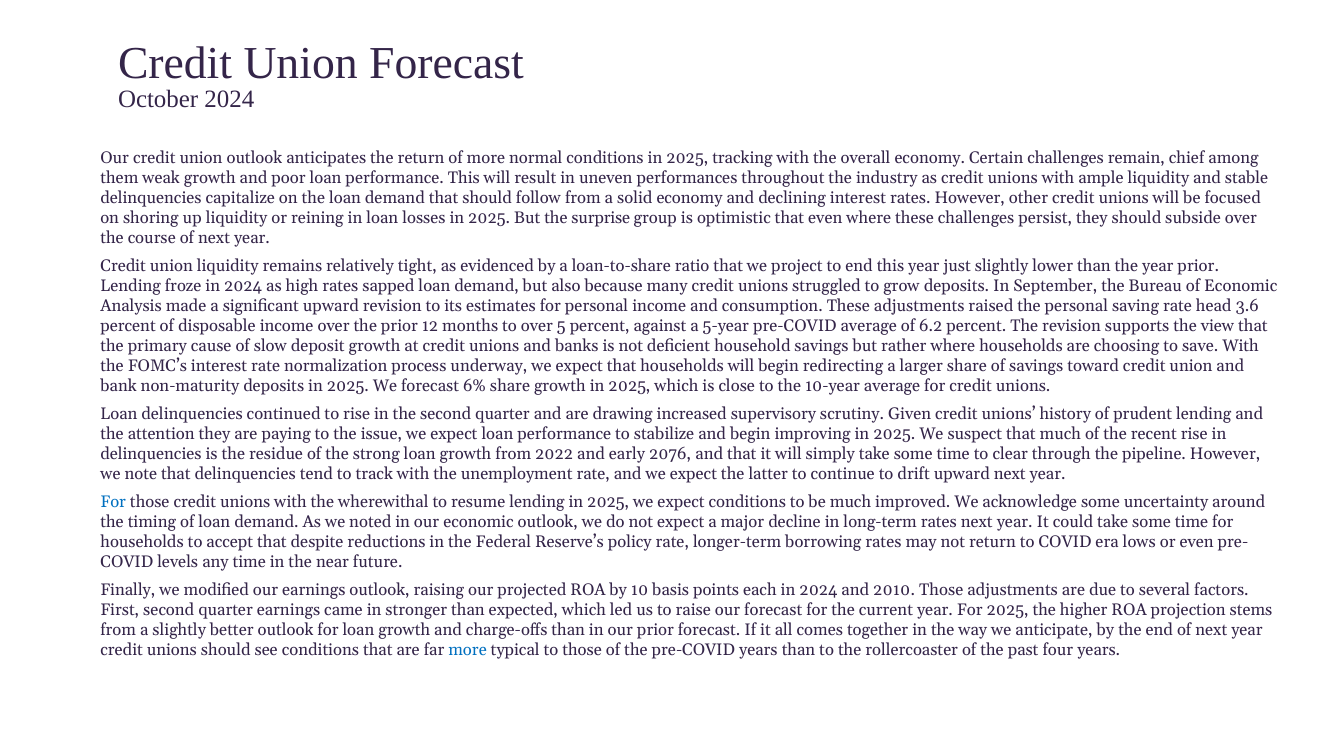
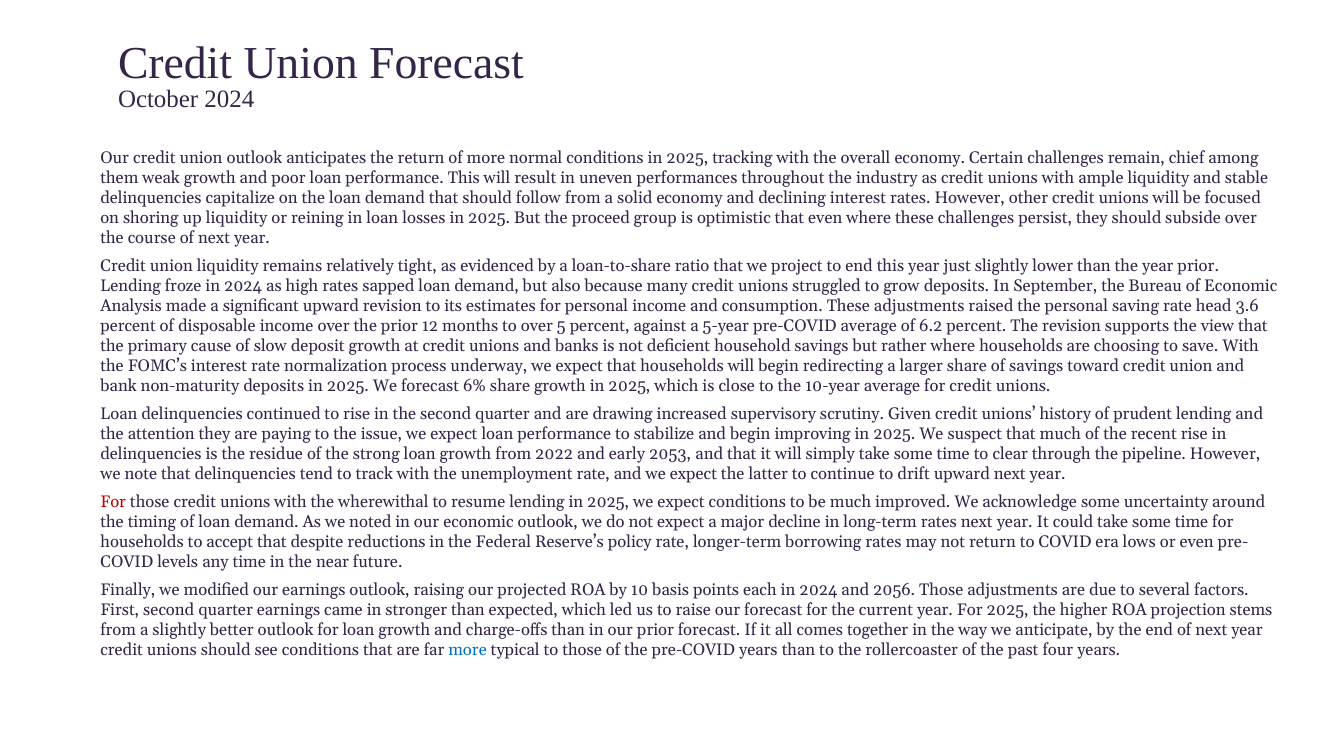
surprise: surprise -> proceed
2076: 2076 -> 2053
For at (113, 502) colour: blue -> red
2010: 2010 -> 2056
